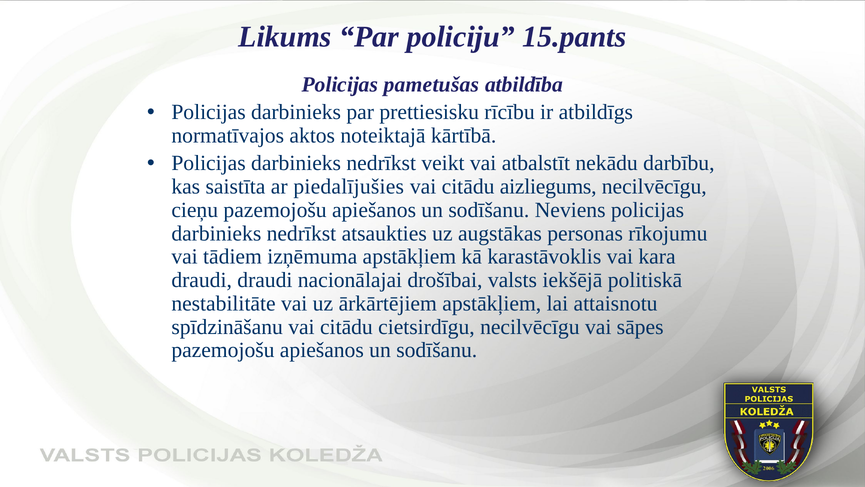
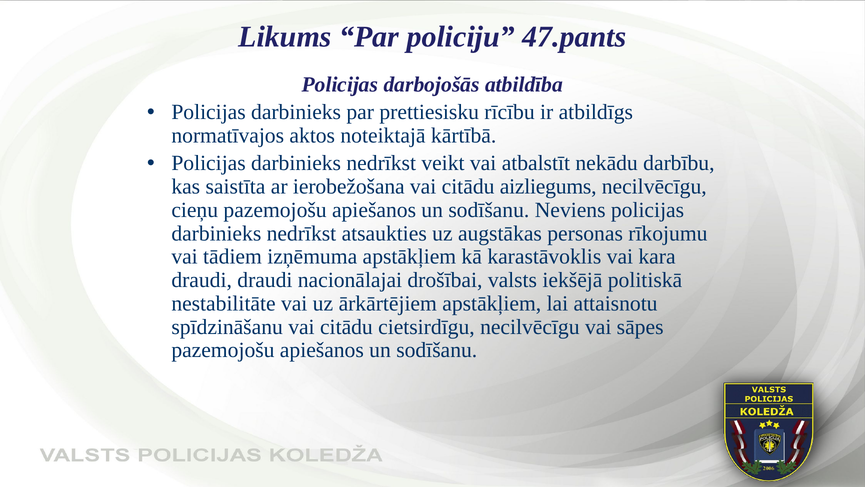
15.pants: 15.pants -> 47.pants
pametušas: pametušas -> darbojošās
piedalījušies: piedalījušies -> ierobežošana
